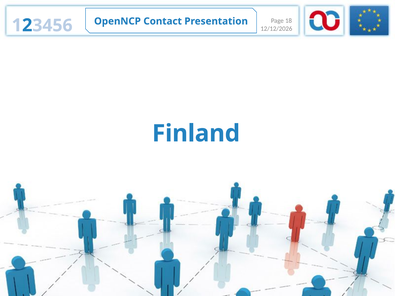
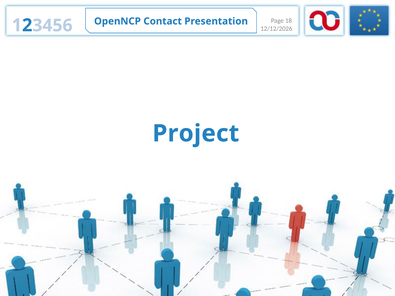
Finland: Finland -> Project
